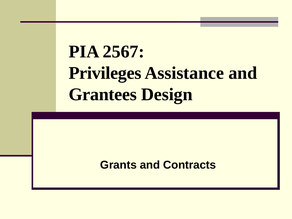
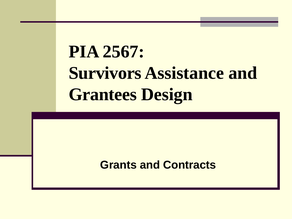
Privileges: Privileges -> Survivors
